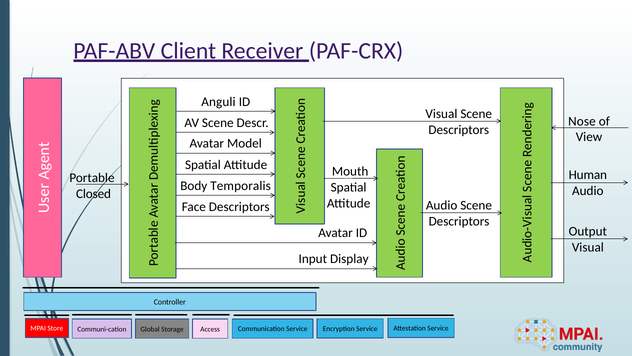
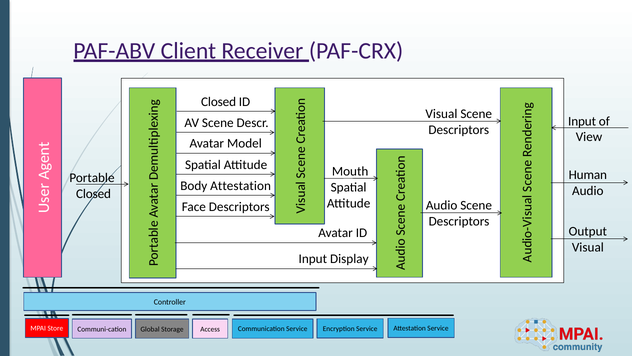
Anguli at (218, 102): Anguli -> Closed
Nose at (582, 121): Nose -> Input
Body Temporalis: Temporalis -> Attestation
